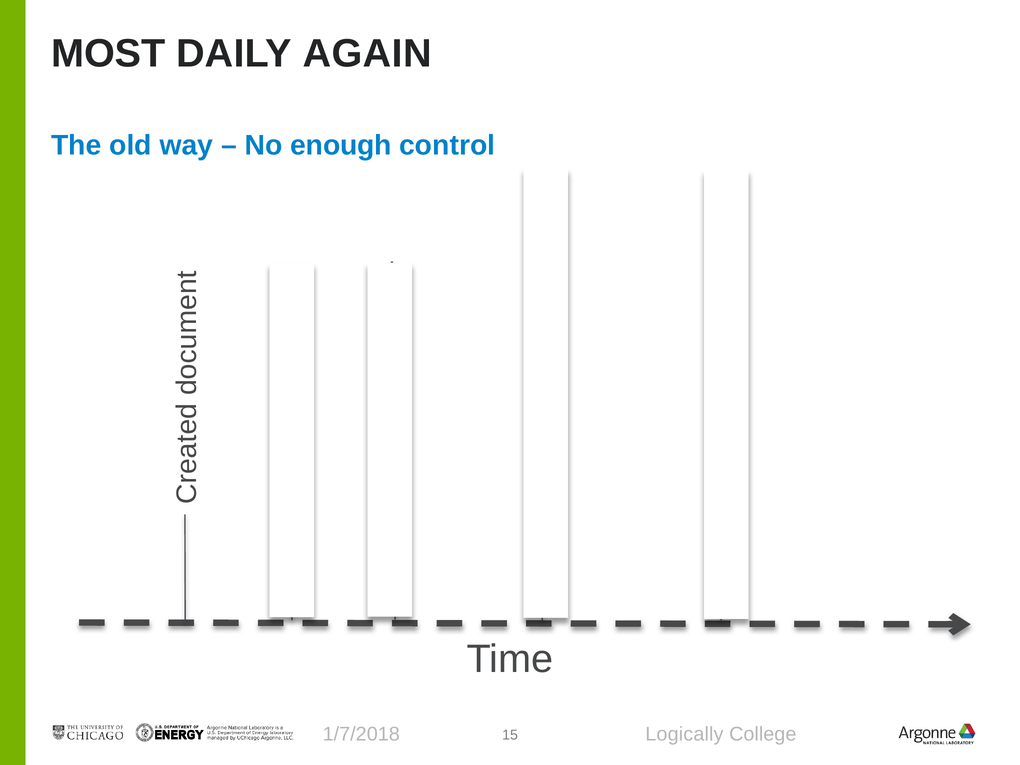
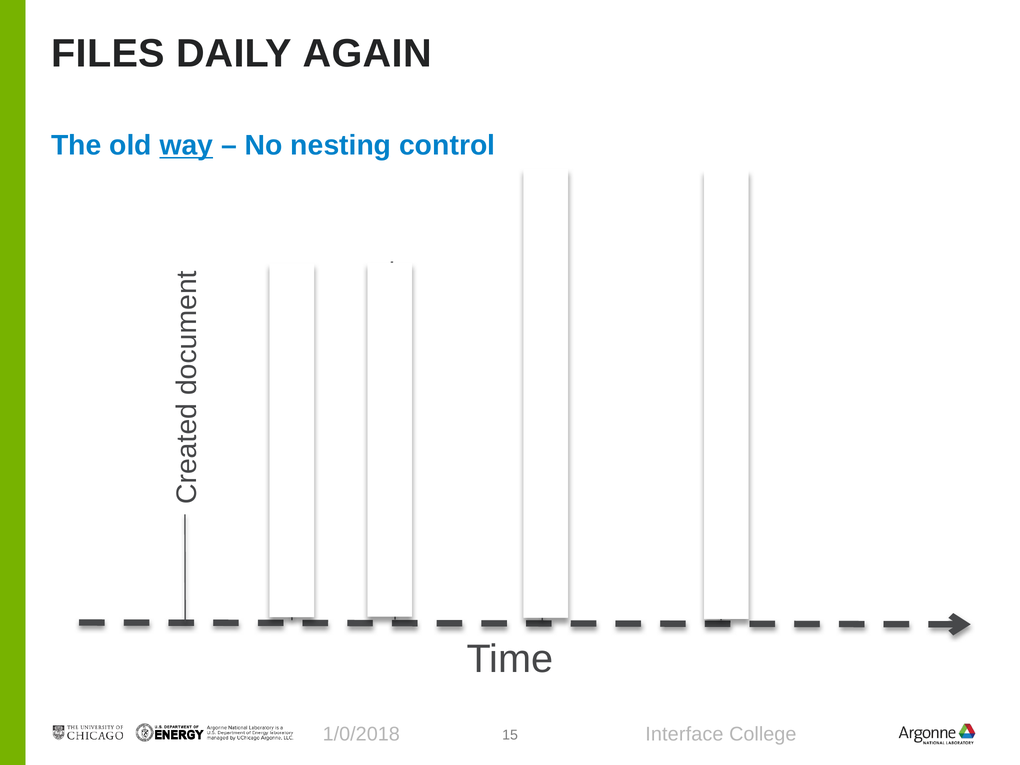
MOST: MOST -> FILES
way underline: none -> present
enough: enough -> nesting
1/7/2018: 1/7/2018 -> 1/0/2018
Logically: Logically -> Interface
